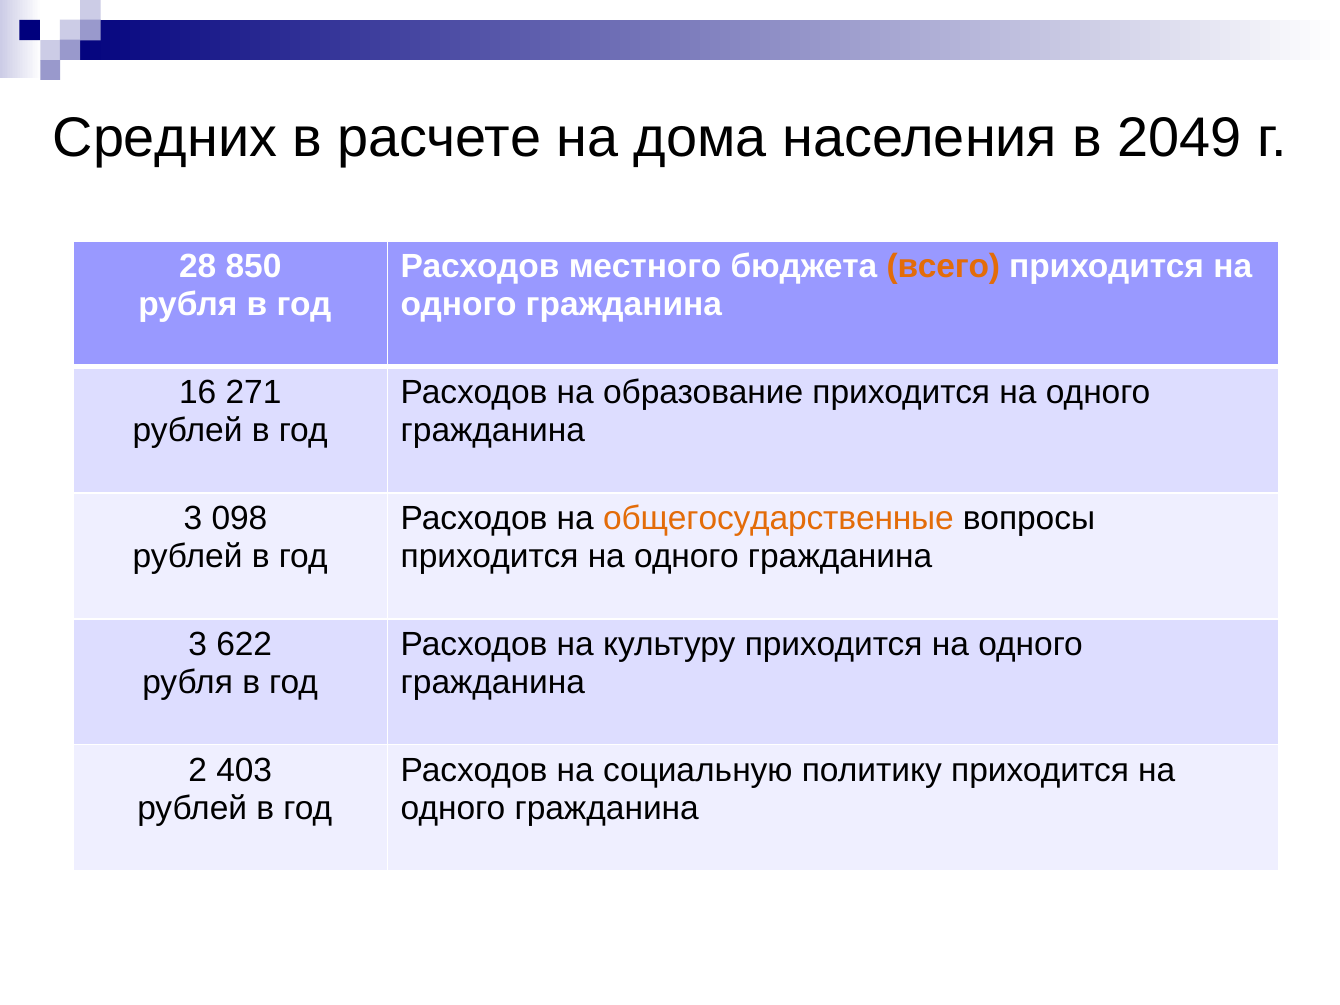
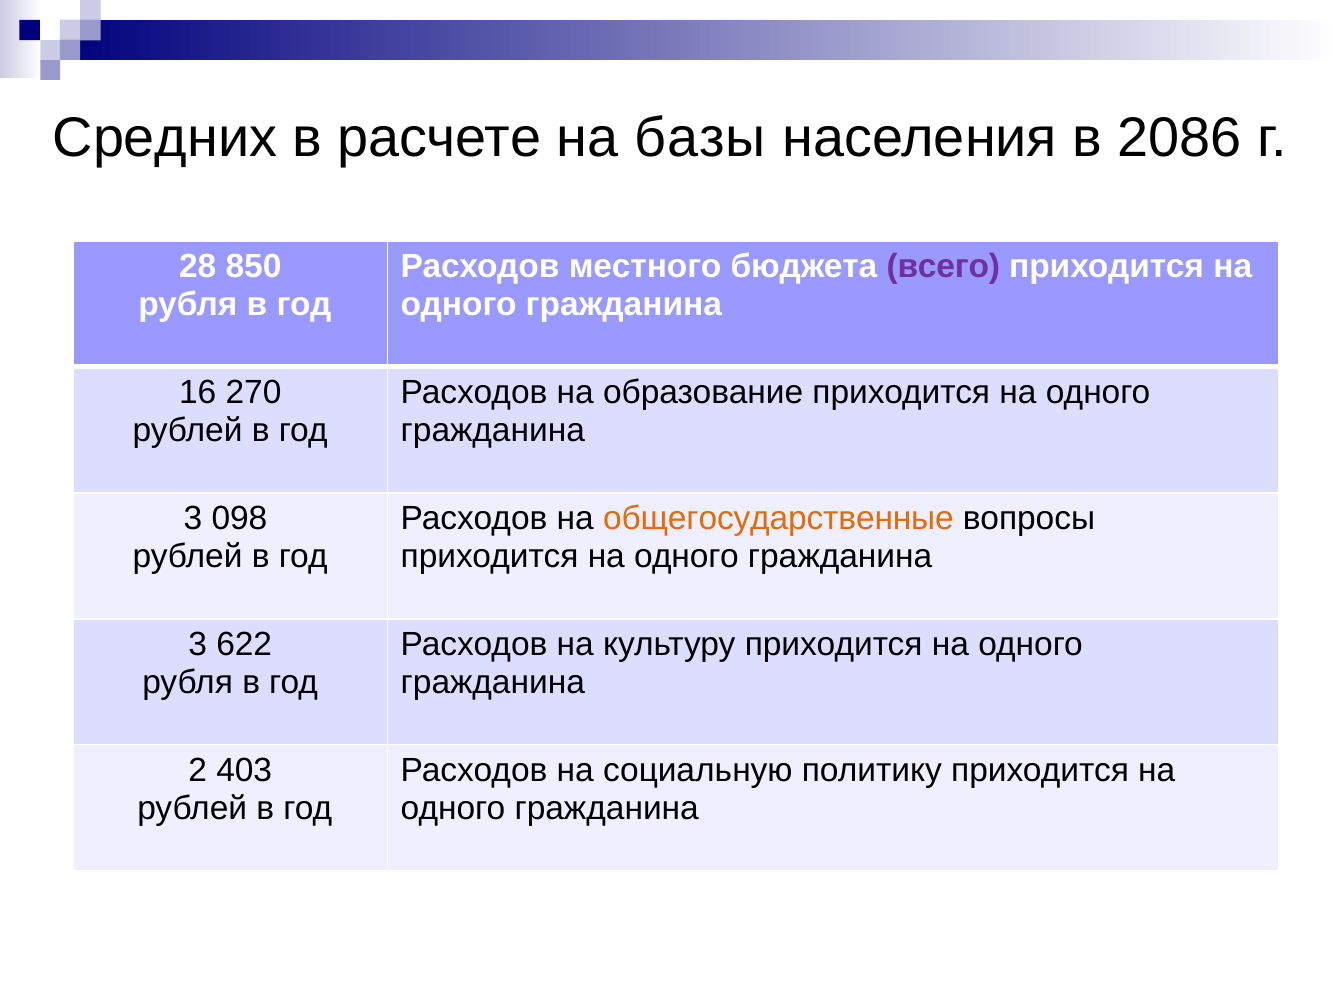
дома: дома -> базы
2049: 2049 -> 2086
всего colour: orange -> purple
271: 271 -> 270
